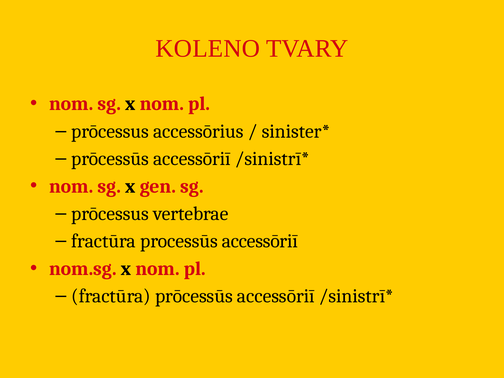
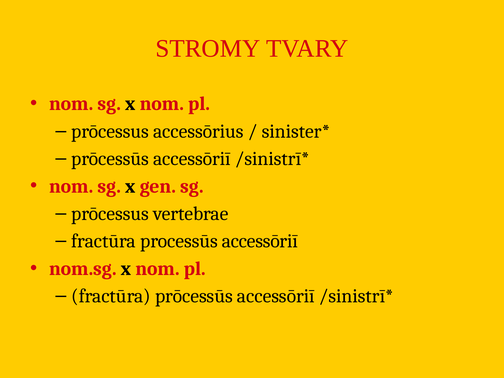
KOLENO: KOLENO -> STROMY
